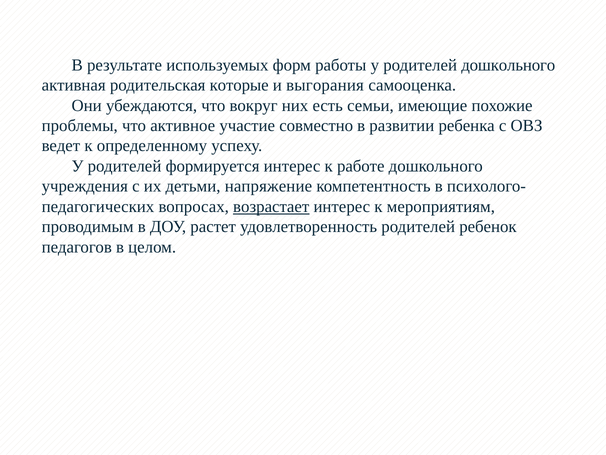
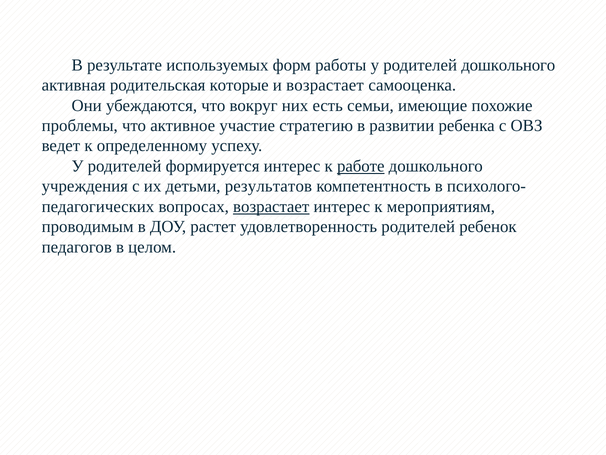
и выгорания: выгорания -> возрастает
совместно: совместно -> стратегию
работе underline: none -> present
напряжение: напряжение -> результатов
